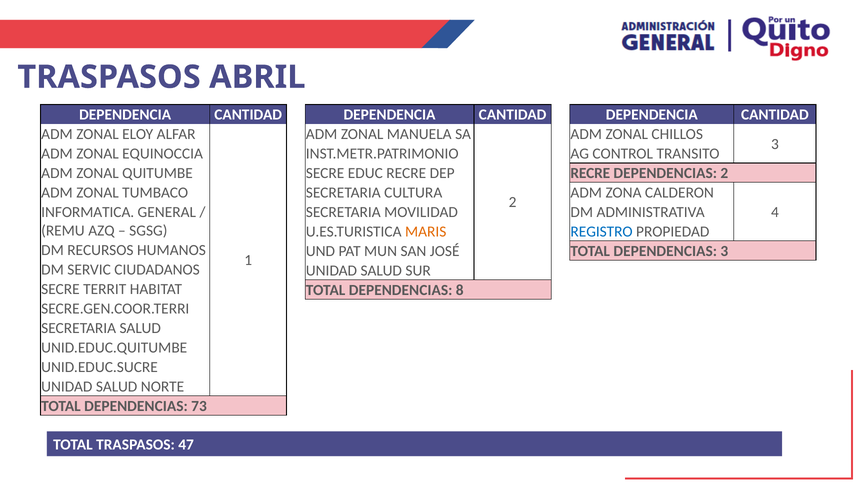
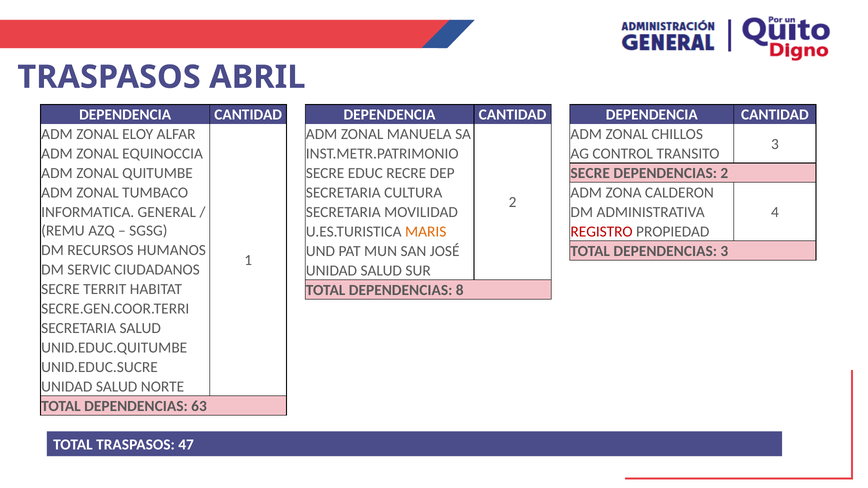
RECRE at (590, 173): RECRE -> SECRE
REGISTRO colour: blue -> red
73: 73 -> 63
